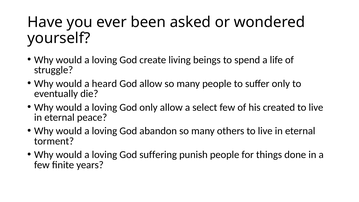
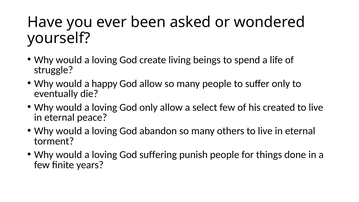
heard: heard -> happy
